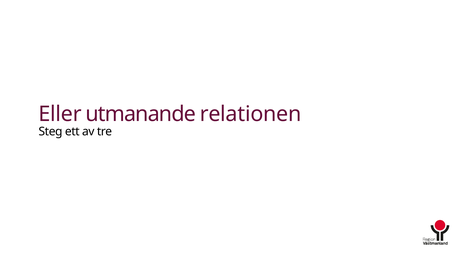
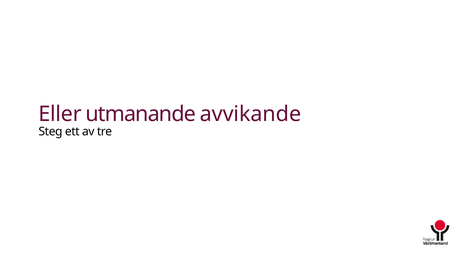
relationen: relationen -> avvikande
